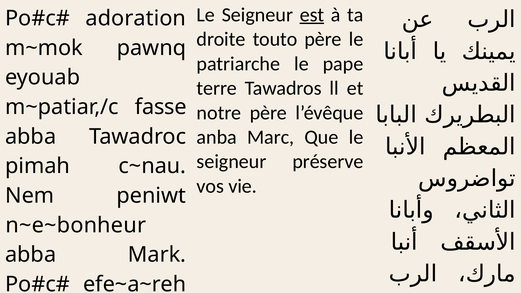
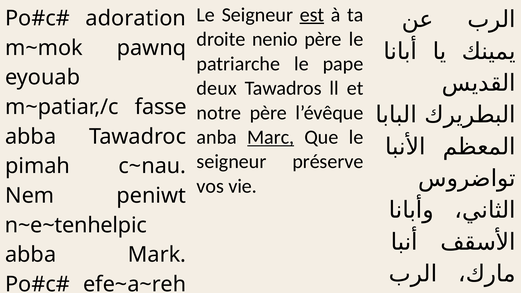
touto: touto -> nenio
terre: terre -> deux
Marc underline: none -> present
n~e~bonheur: n~e~bonheur -> n~e~tenhelpic
